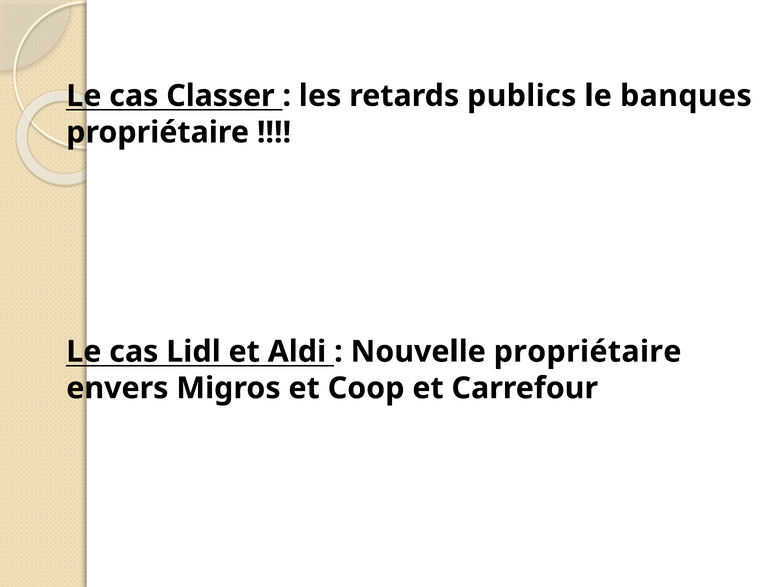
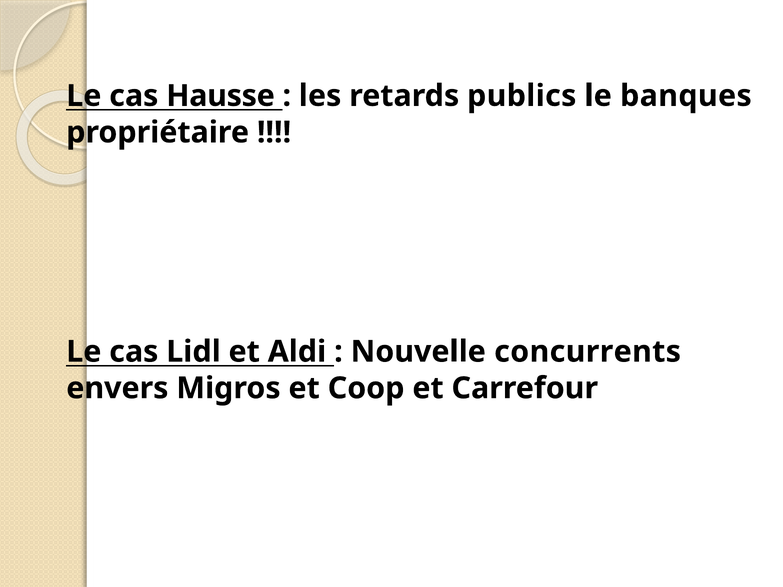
Classer: Classer -> Hausse
Nouvelle propriétaire: propriétaire -> concurrents
